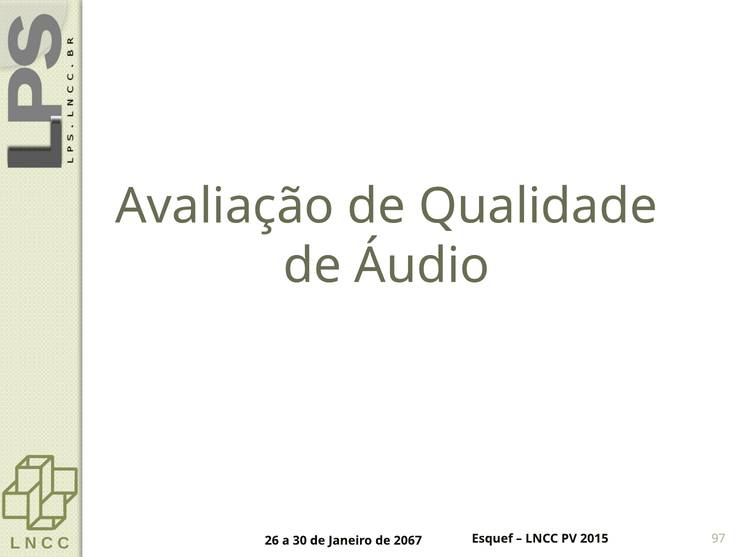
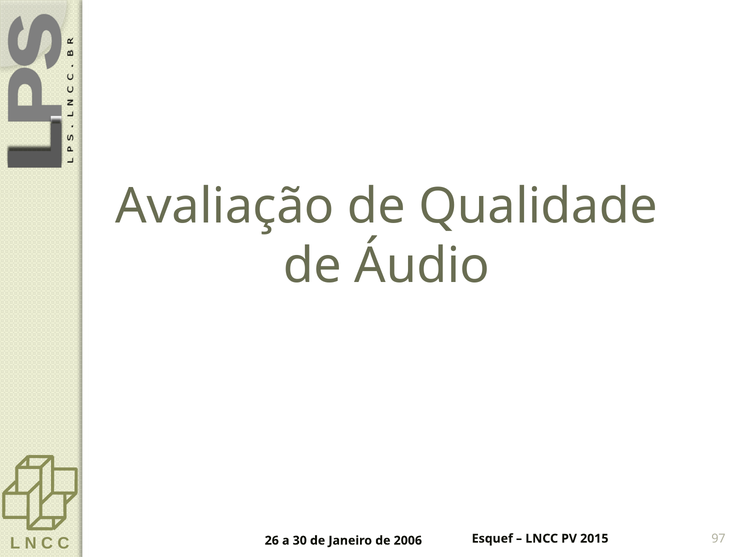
2067: 2067 -> 2006
